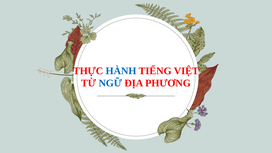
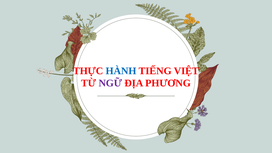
NGỮ colour: blue -> purple
